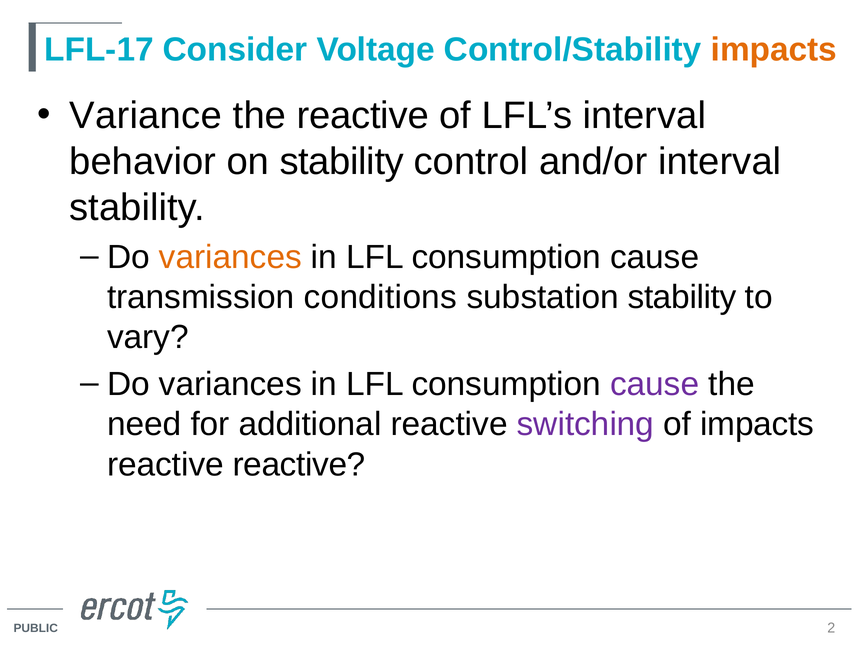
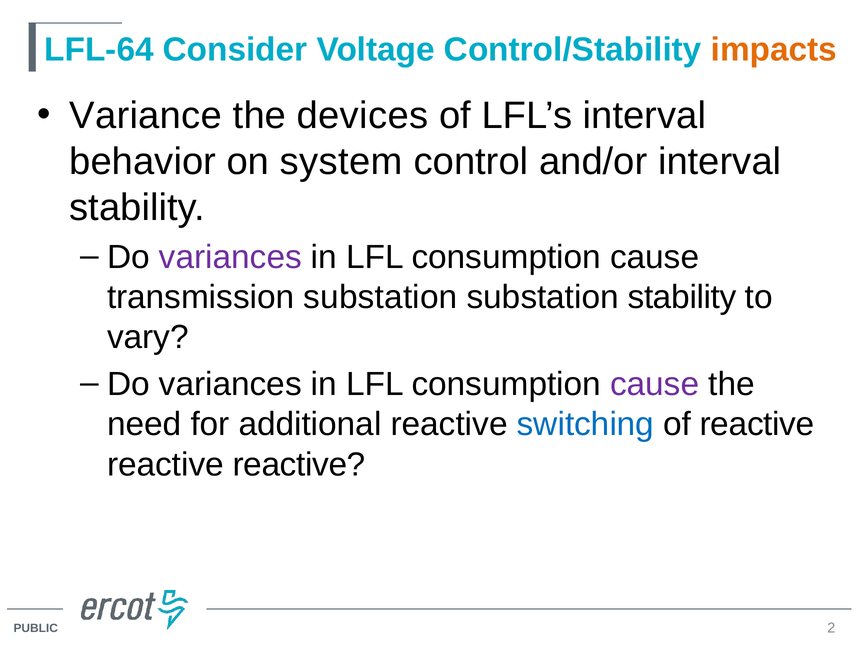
LFL-17: LFL-17 -> LFL-64
the reactive: reactive -> devices
on stability: stability -> system
variances at (230, 257) colour: orange -> purple
transmission conditions: conditions -> substation
switching colour: purple -> blue
of impacts: impacts -> reactive
